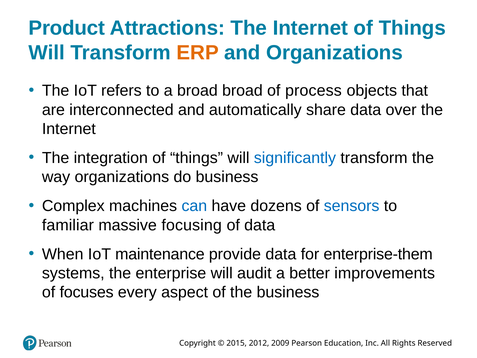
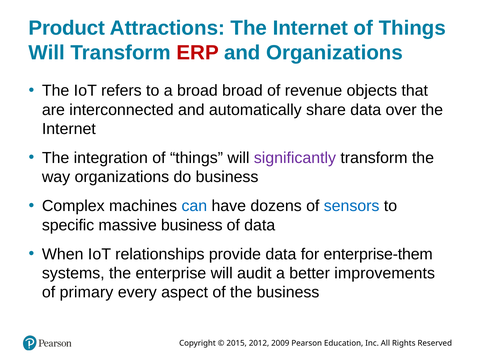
ERP colour: orange -> red
process: process -> revenue
significantly colour: blue -> purple
familiar: familiar -> specific
massive focusing: focusing -> business
maintenance: maintenance -> relationships
focuses: focuses -> primary
